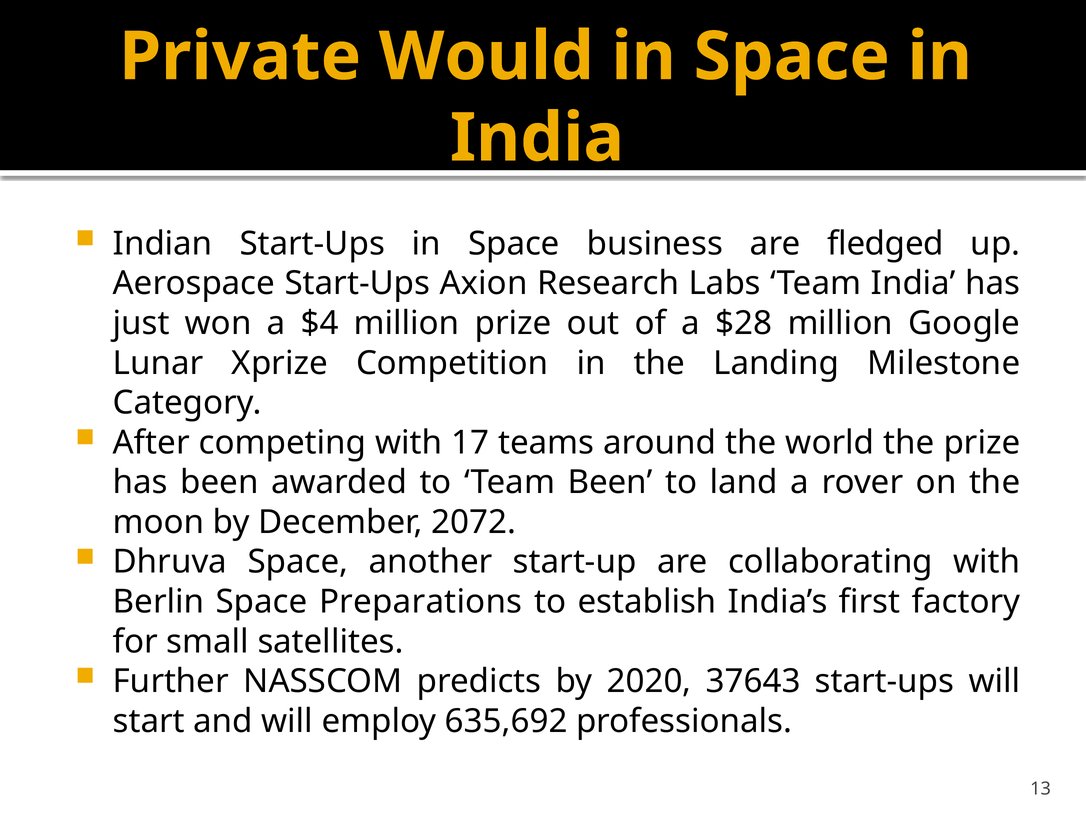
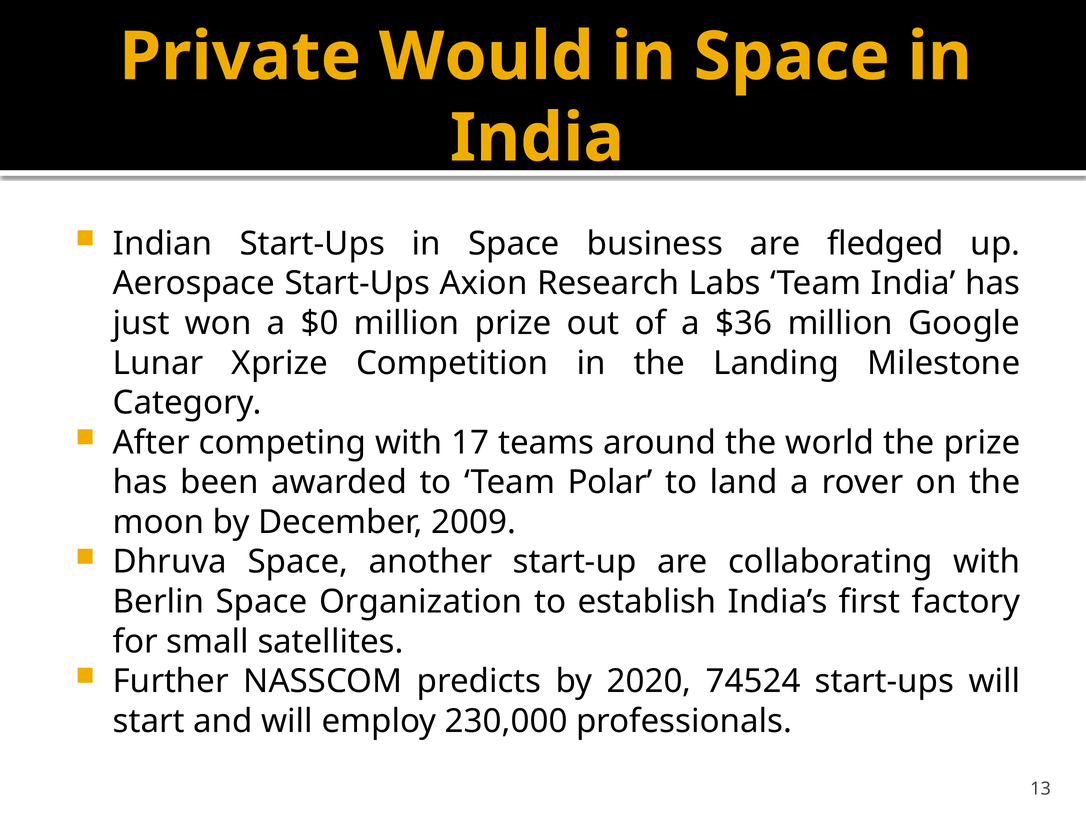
$4: $4 -> $0
$28: $28 -> $36
Team Been: Been -> Polar
2072: 2072 -> 2009
Preparations: Preparations -> Organization
37643: 37643 -> 74524
635,692: 635,692 -> 230,000
